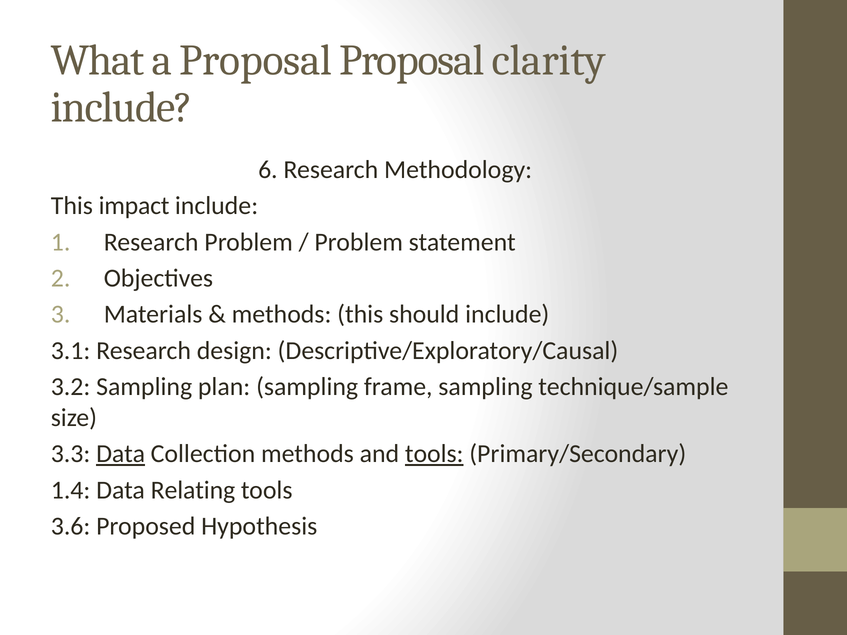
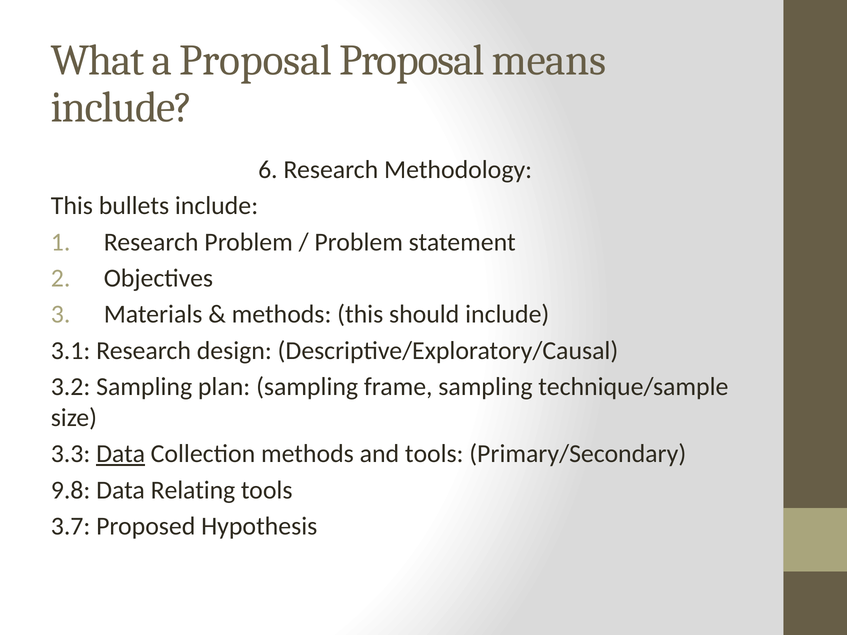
clarity: clarity -> means
impact: impact -> bullets
tools at (434, 454) underline: present -> none
1.4: 1.4 -> 9.8
3.6: 3.6 -> 3.7
